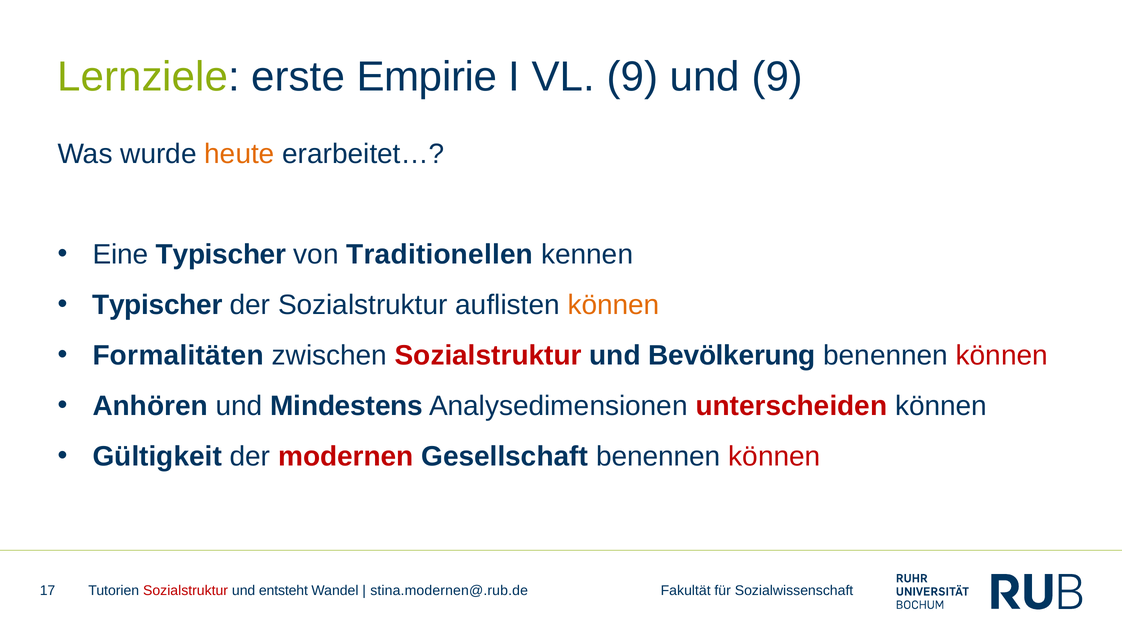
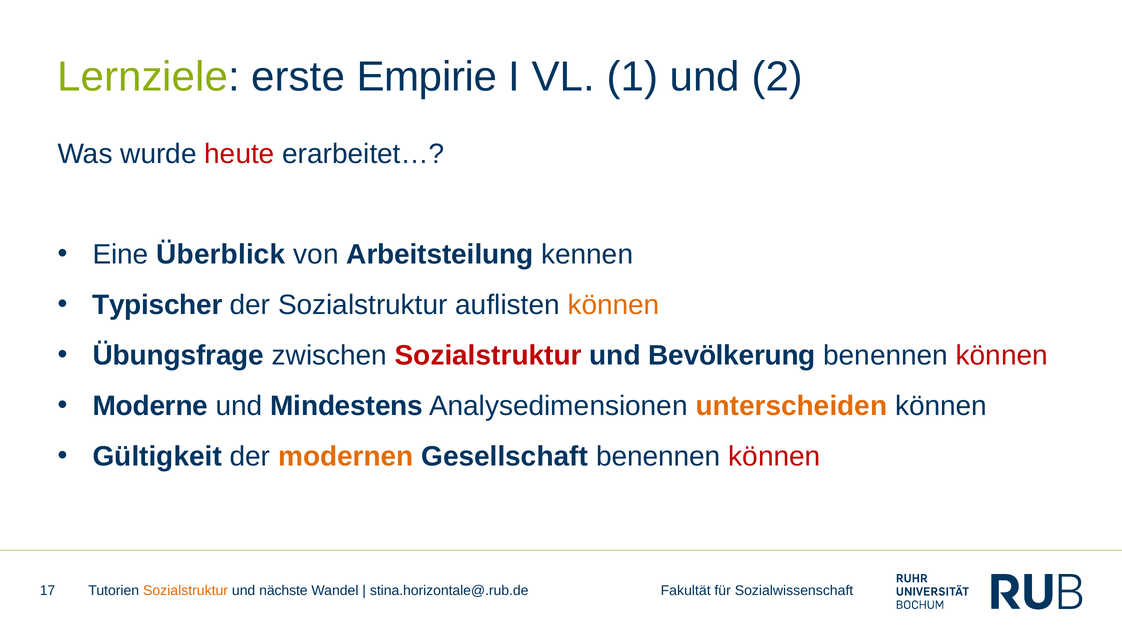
VL 9: 9 -> 1
und 9: 9 -> 2
heute colour: orange -> red
Eine Typischer: Typischer -> Überblick
Traditionellen: Traditionellen -> Arbeitsteilung
Formalitäten: Formalitäten -> Übungsfrage
Anhören: Anhören -> Moderne
unterscheiden colour: red -> orange
modernen colour: red -> orange
Sozialstruktur at (186, 591) colour: red -> orange
entsteht: entsteht -> nächste
stina.modernen@.rub.de: stina.modernen@.rub.de -> stina.horizontale@.rub.de
